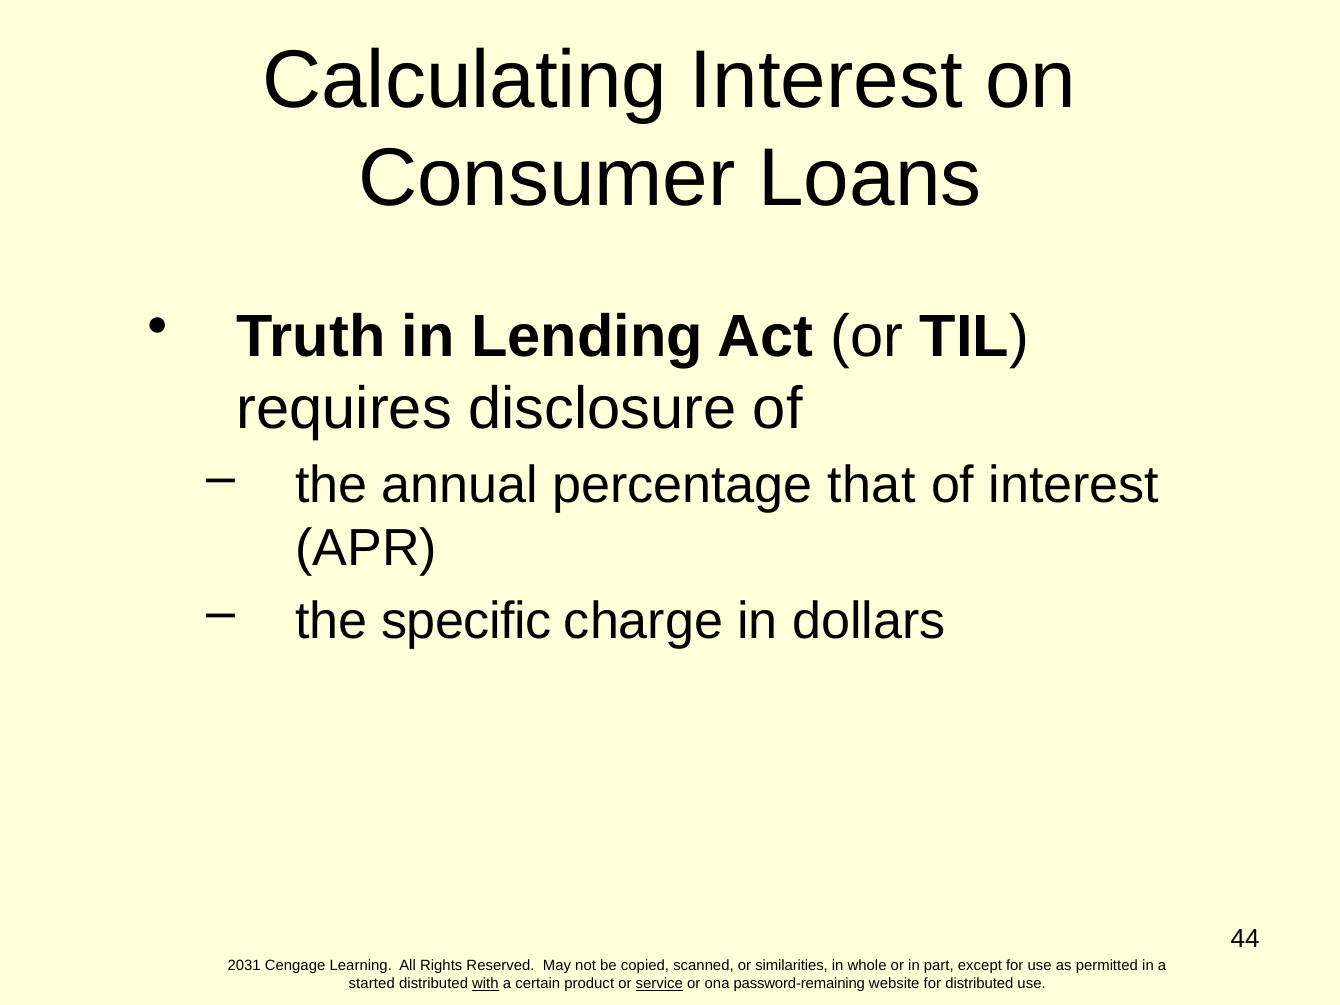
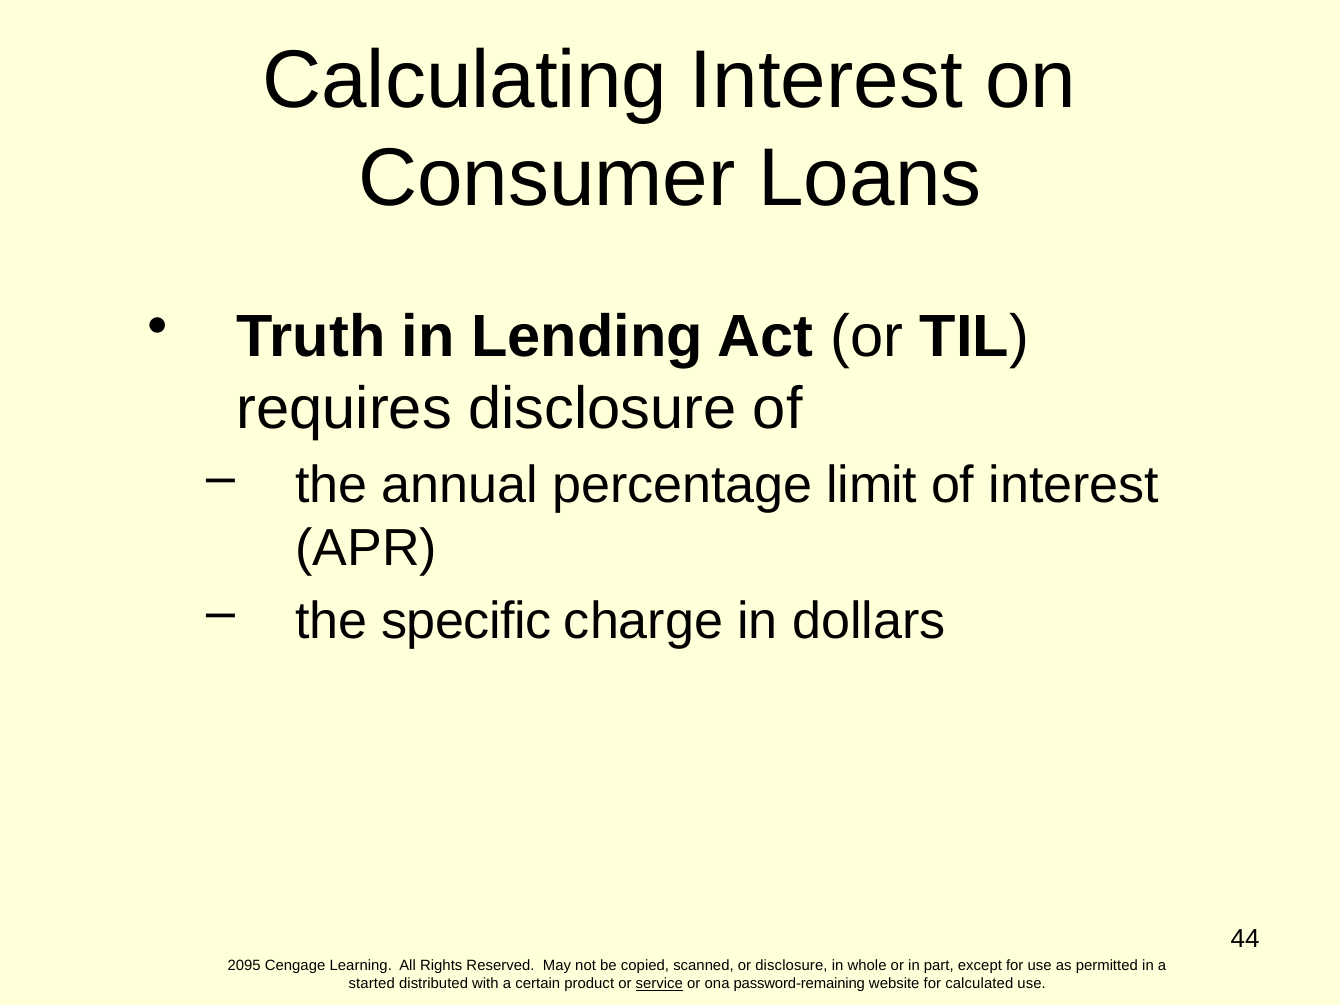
that: that -> limit
2031: 2031 -> 2095
or similarities: similarities -> disclosure
with underline: present -> none
for distributed: distributed -> calculated
